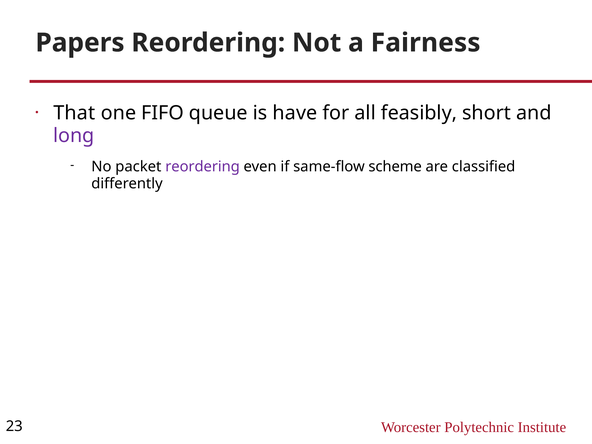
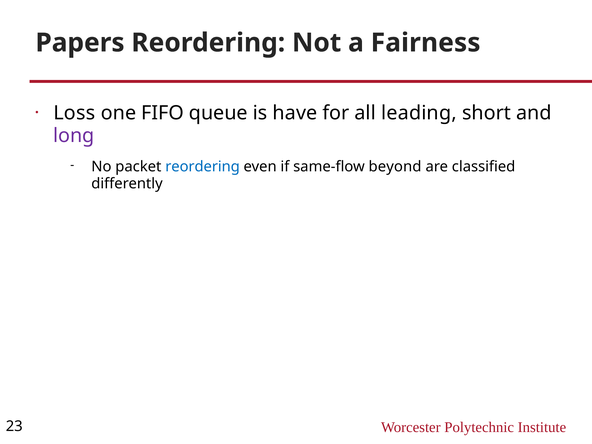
That: That -> Loss
feasibly: feasibly -> leading
reordering at (203, 167) colour: purple -> blue
scheme: scheme -> beyond
